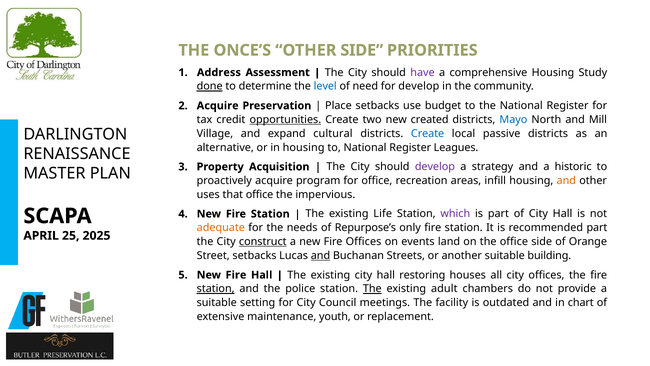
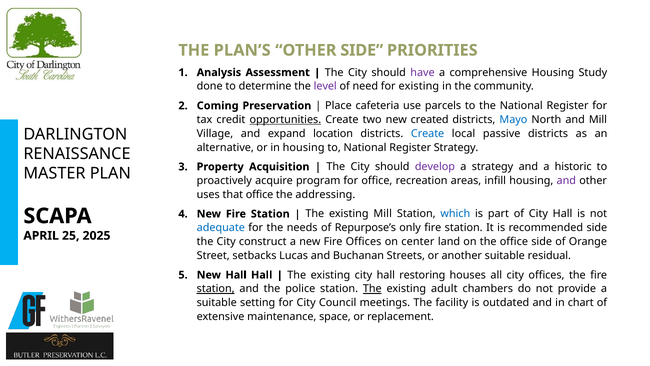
ONCE’S: ONCE’S -> PLAN’S
Address: Address -> Analysis
done underline: present -> none
level colour: blue -> purple
for develop: develop -> existing
Acquire at (218, 106): Acquire -> Coming
Place setbacks: setbacks -> cafeteria
budget: budget -> parcels
cultural: cultural -> location
Register Leagues: Leagues -> Strategy
and at (566, 180) colour: orange -> purple
impervious: impervious -> addressing
existing Life: Life -> Mill
which colour: purple -> blue
adequate colour: orange -> blue
recommended part: part -> side
construct underline: present -> none
events: events -> center
and at (321, 255) underline: present -> none
building: building -> residual
Fire at (236, 275): Fire -> Hall
youth: youth -> space
